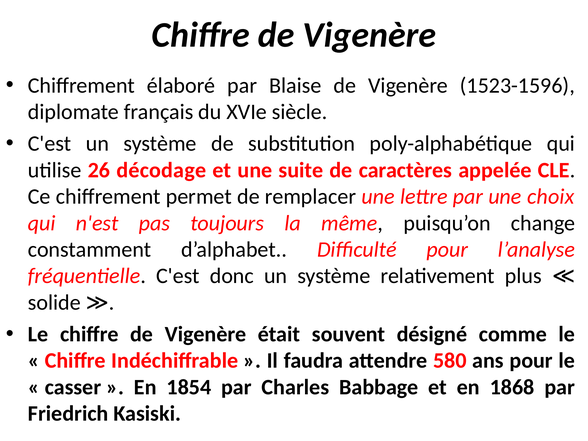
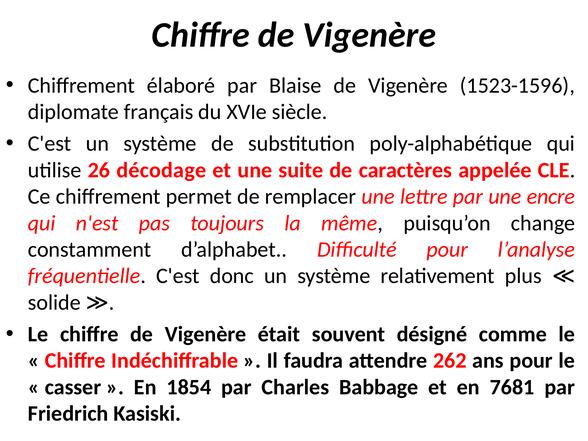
choix: choix -> encre
580: 580 -> 262
1868: 1868 -> 7681
